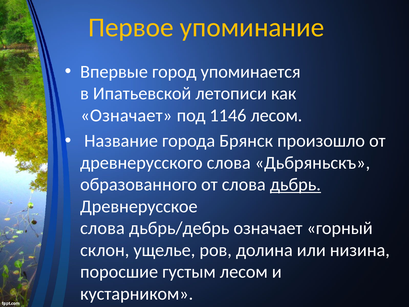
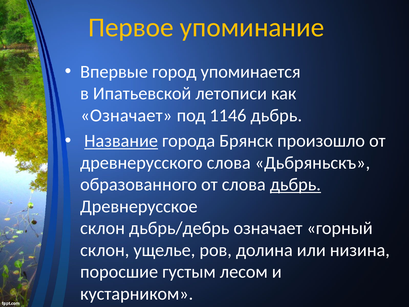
1146 лесом: лесом -> дьбрь
Название underline: none -> present
слова at (102, 228): слова -> склон
